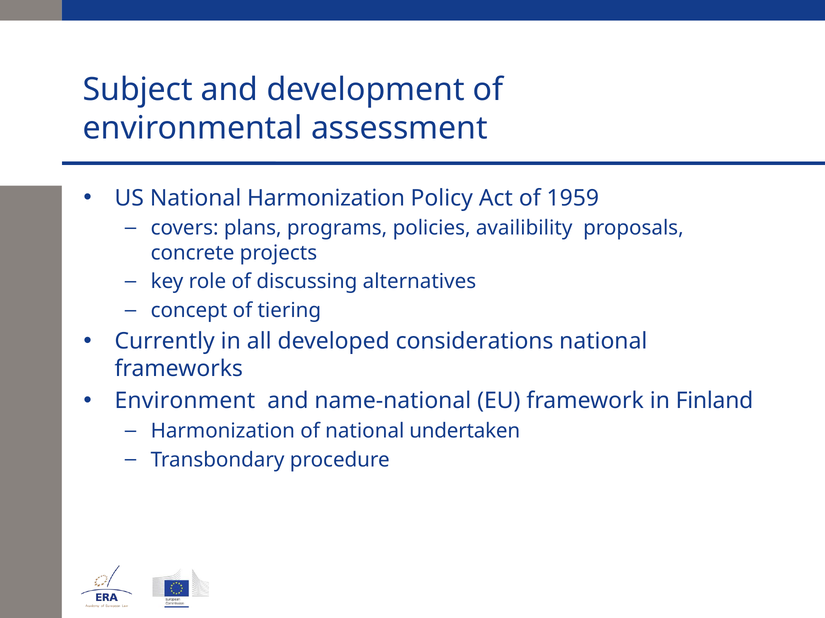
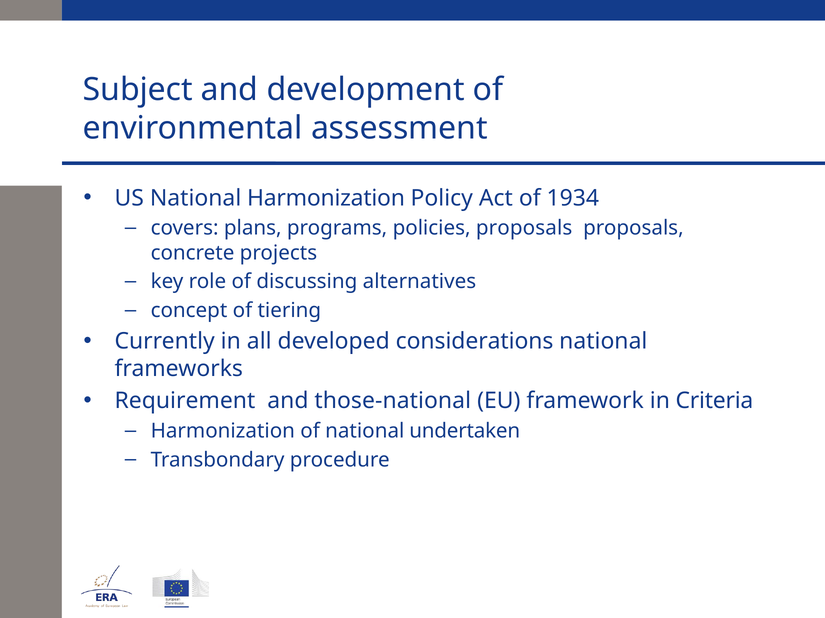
1959: 1959 -> 1934
policies availibility: availibility -> proposals
Environment: Environment -> Requirement
name-national: name-national -> those-national
Finland: Finland -> Criteria
